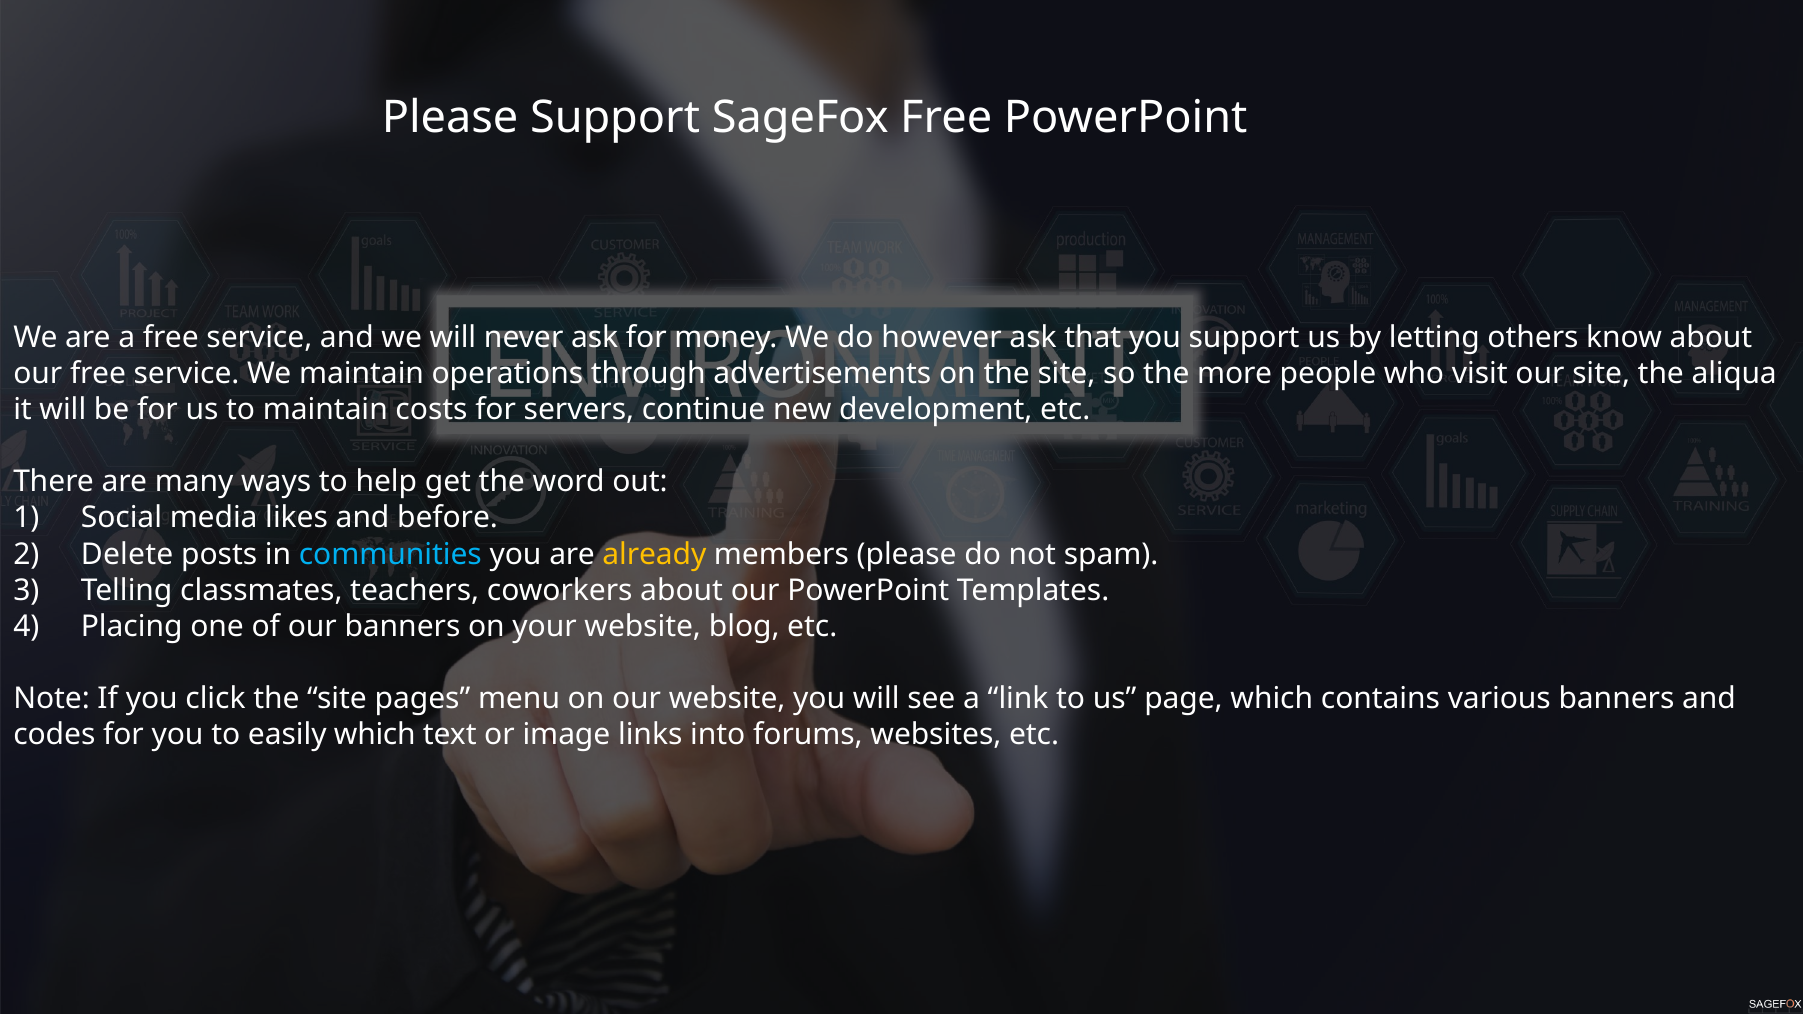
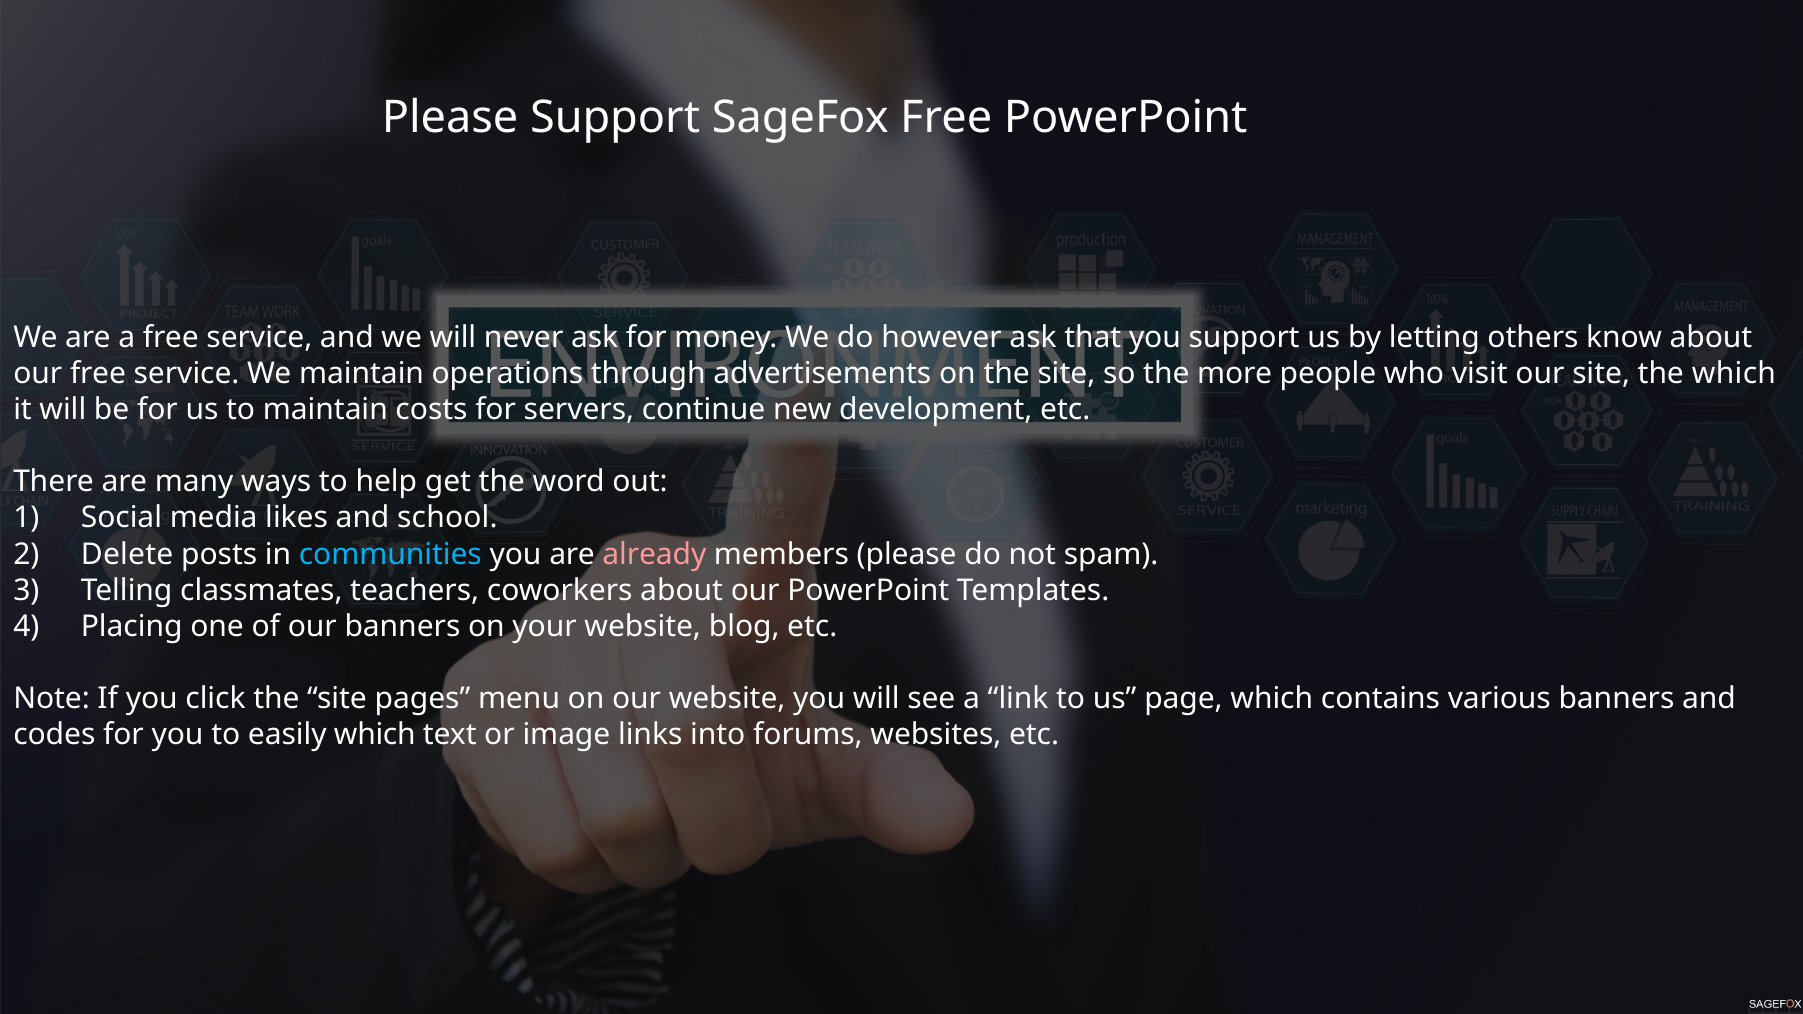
the aliqua: aliqua -> which
before: before -> school
already colour: yellow -> pink
